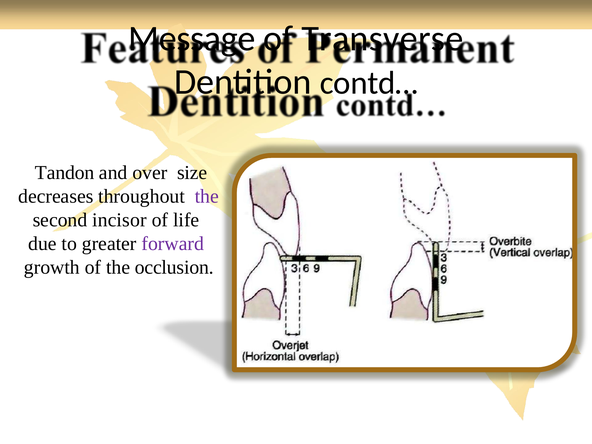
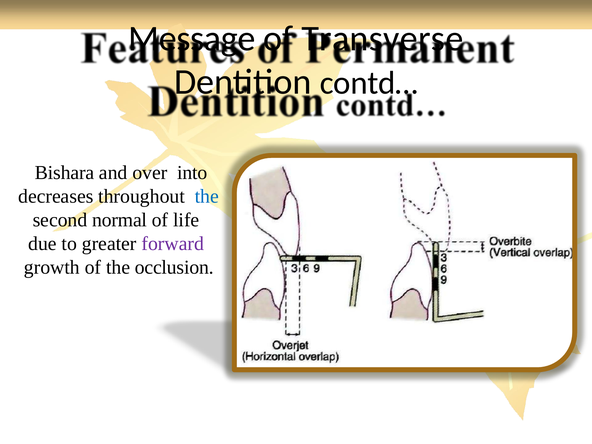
Tandon: Tandon -> Bishara
size: size -> into
the at (207, 196) colour: purple -> blue
incisor: incisor -> normal
